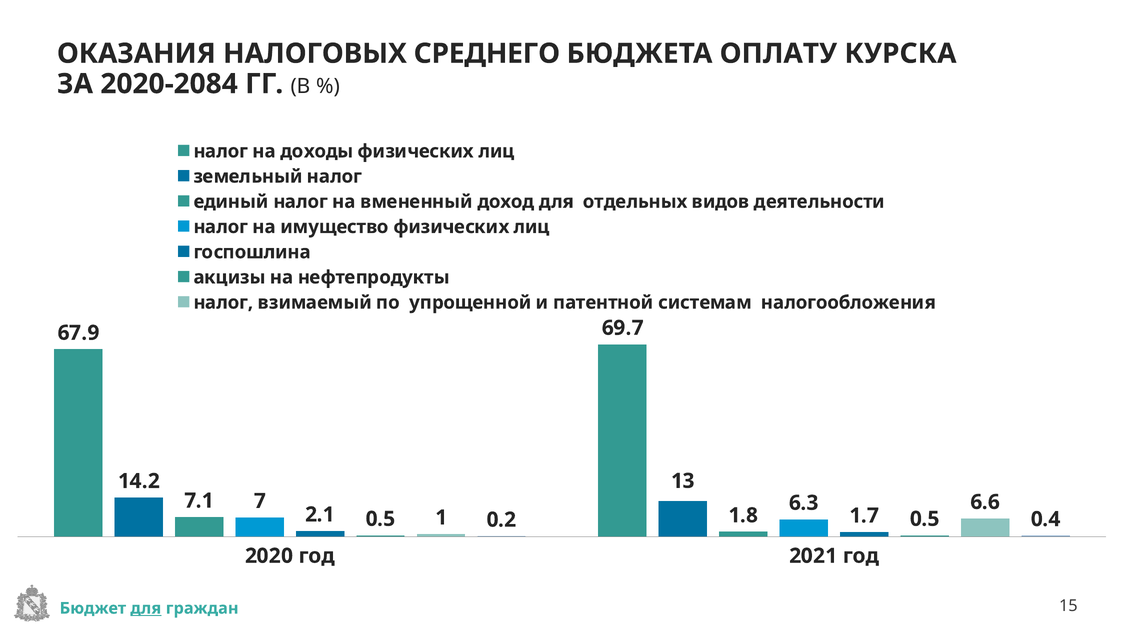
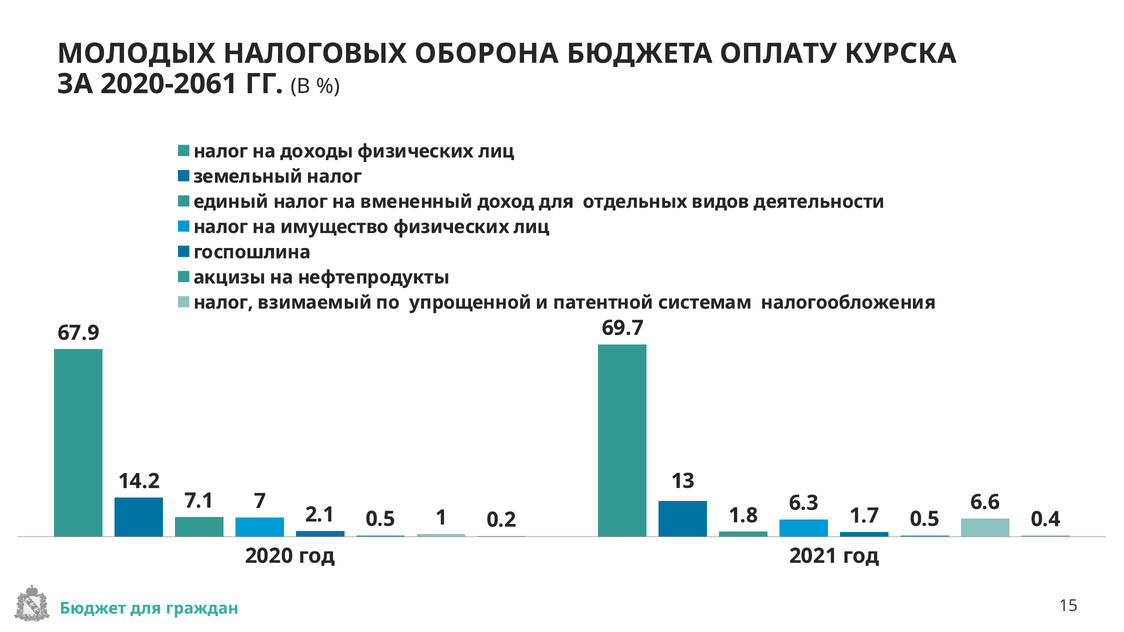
ОКАЗАНИЯ: ОКАЗАНИЯ -> МОЛОДЫХ
СРЕДНЕГО: СРЕДНЕГО -> ОБОРОНА
2020-2084: 2020-2084 -> 2020-2061
для at (146, 609) underline: present -> none
